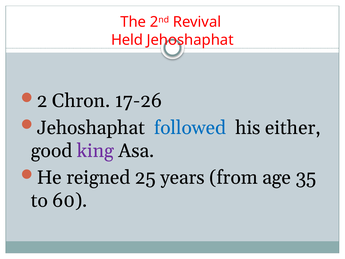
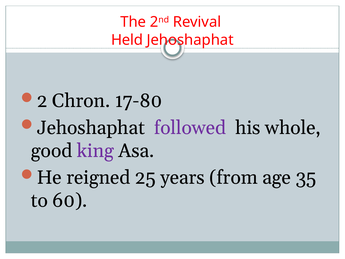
17-26: 17-26 -> 17-80
followed colour: blue -> purple
either: either -> whole
